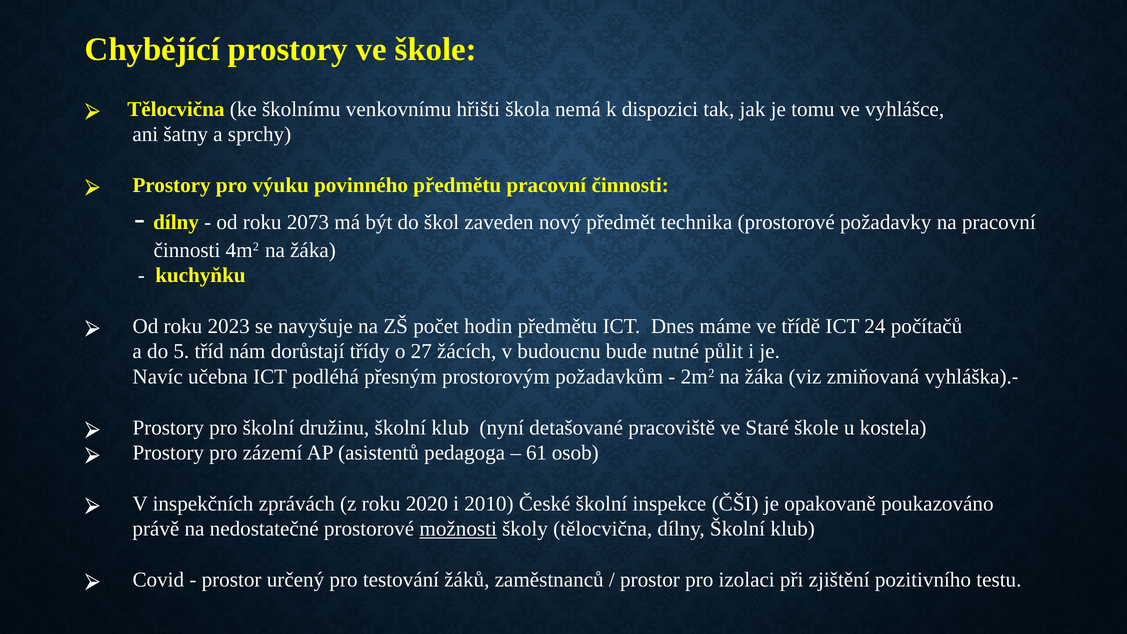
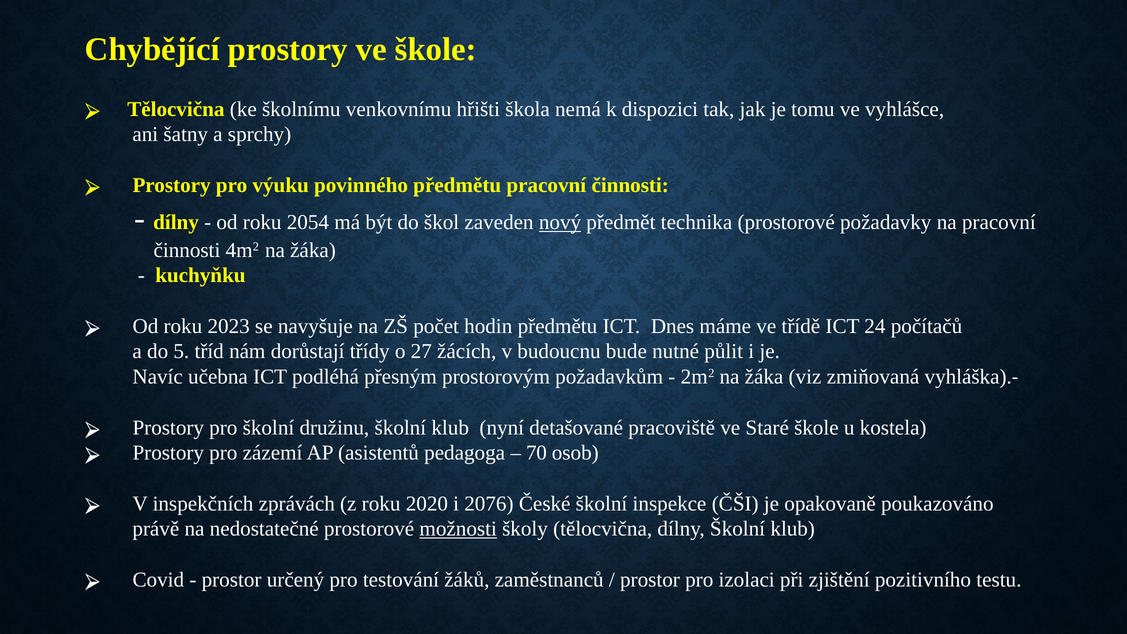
2073: 2073 -> 2054
nový underline: none -> present
61: 61 -> 70
2010: 2010 -> 2076
